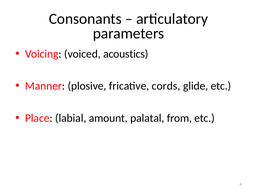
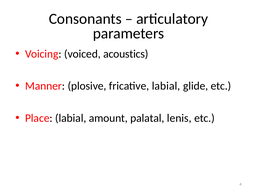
fricative cords: cords -> labial
from: from -> lenis
